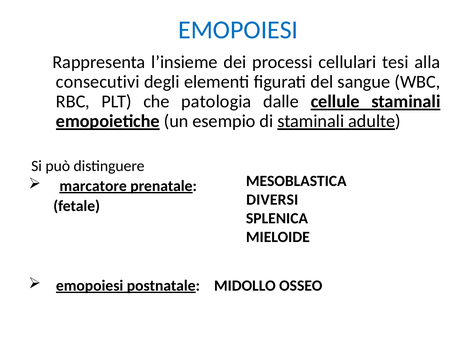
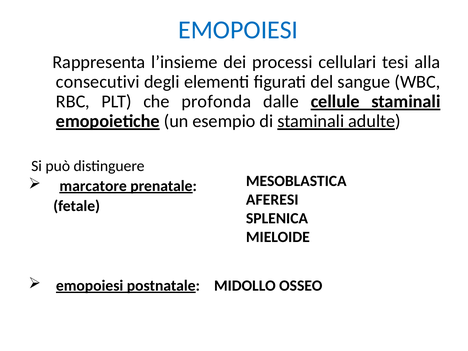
patologia: patologia -> profonda
DIVERSI: DIVERSI -> AFERESI
